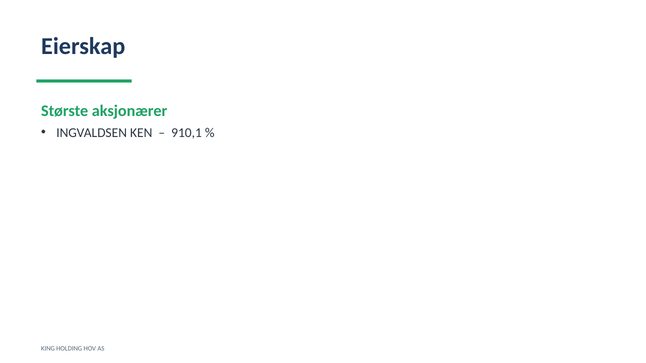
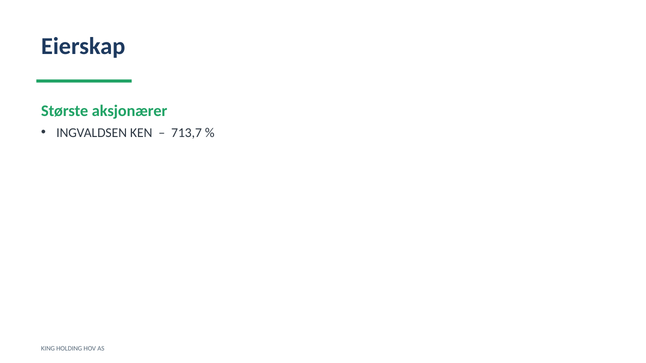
910,1: 910,1 -> 713,7
